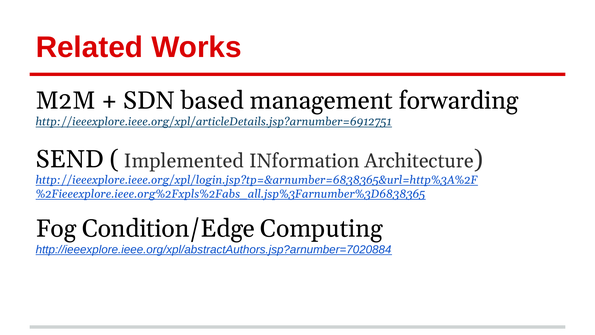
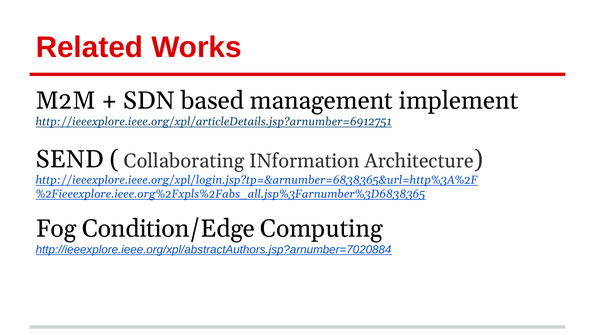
forwarding: forwarding -> implement
Implemented: Implemented -> Collaborating
